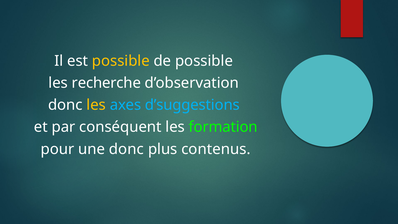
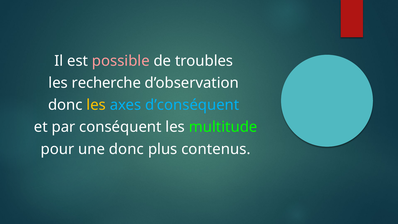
possible at (121, 61) colour: yellow -> pink
de possible: possible -> troubles
d’suggestions: d’suggestions -> d’conséquent
formation: formation -> multitude
